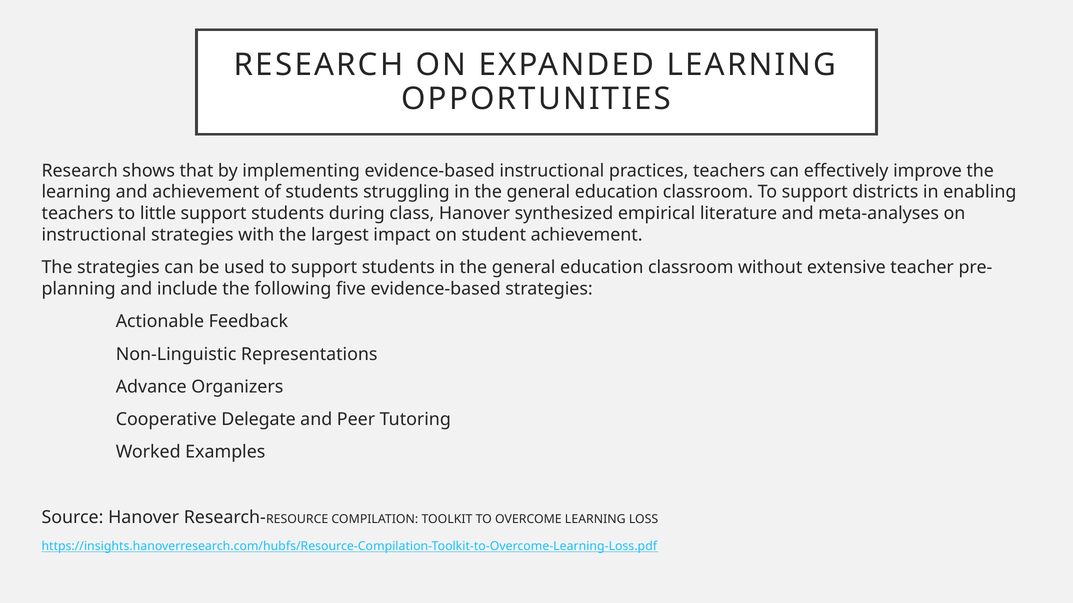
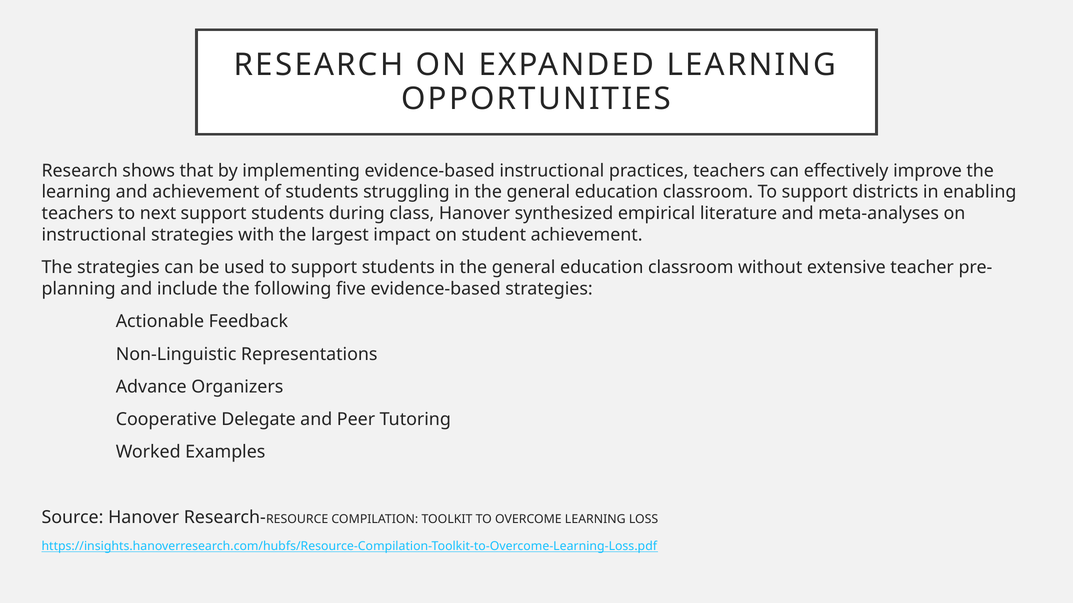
little: little -> next
